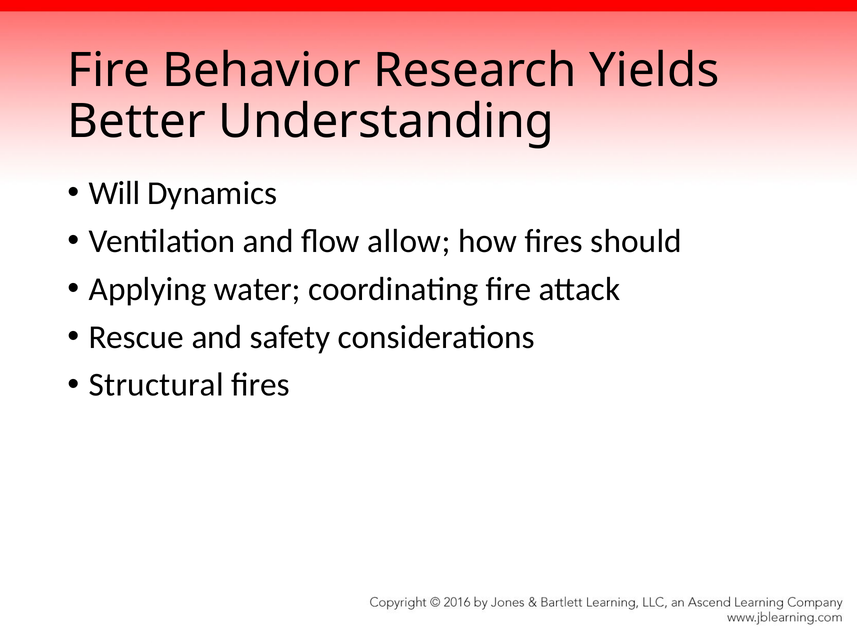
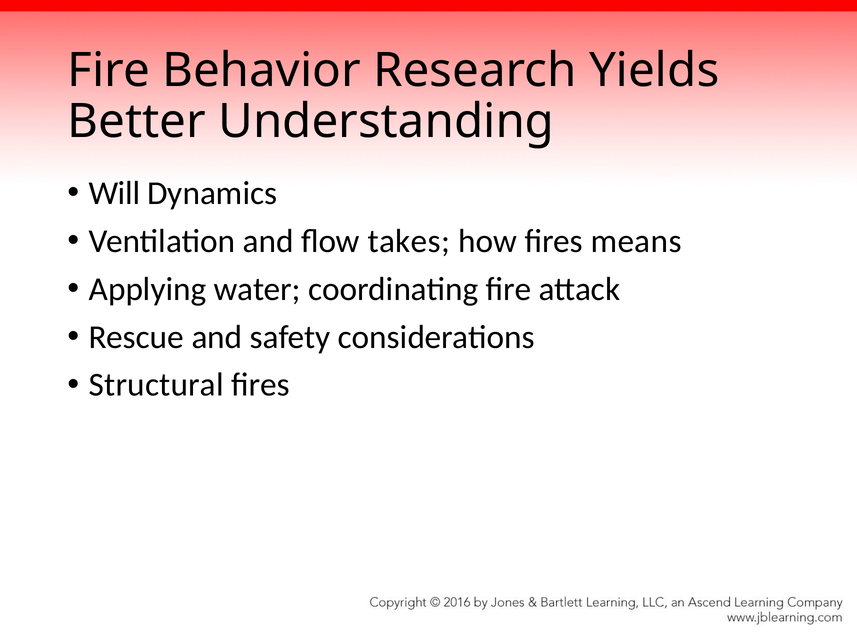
allow: allow -> takes
should: should -> means
